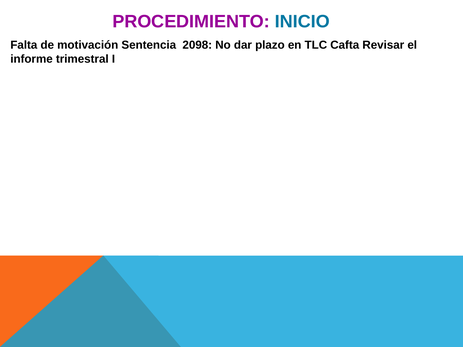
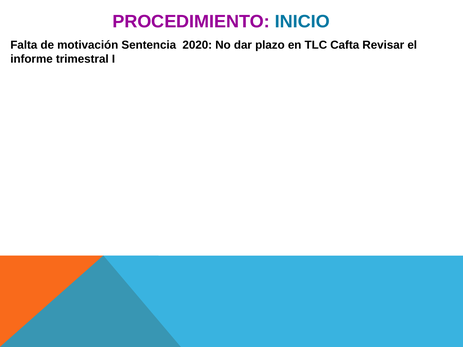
2098: 2098 -> 2020
